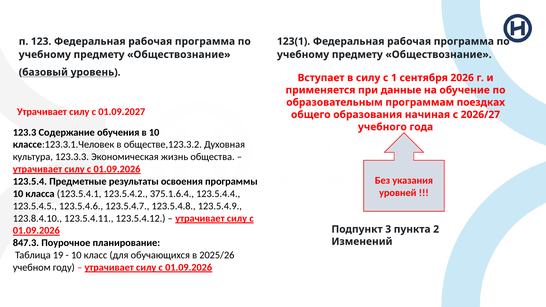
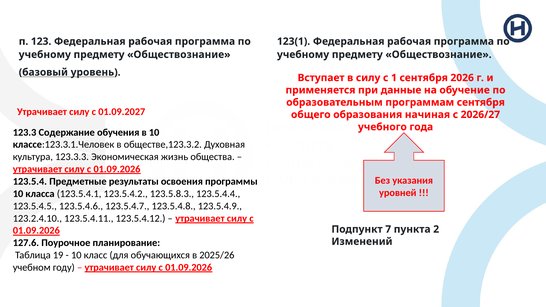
программам поездках: поездках -> сентября
375.1.6.4: 375.1.6.4 -> 123.5.8.3
123.8.4.10: 123.8.4.10 -> 123.2.4.10
3: 3 -> 7
847.3: 847.3 -> 127.6
